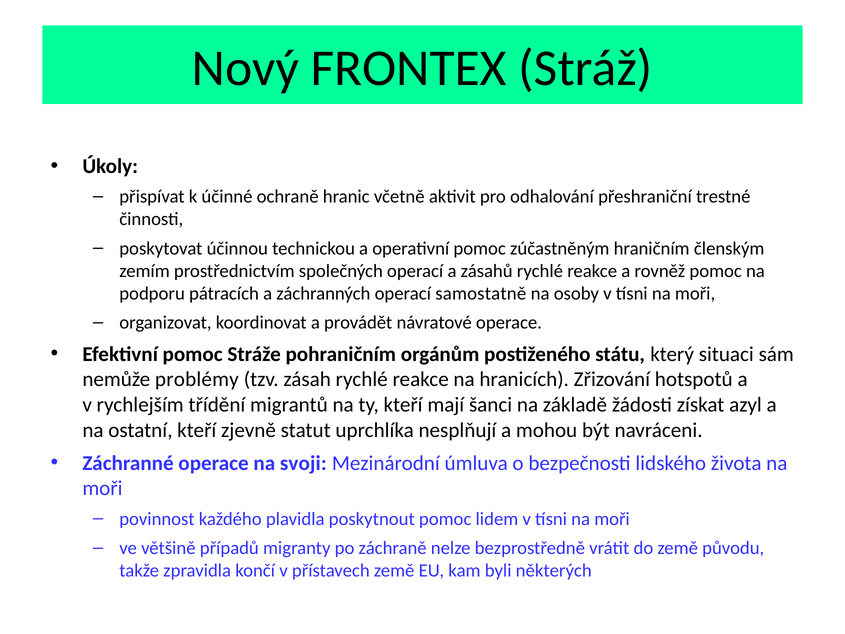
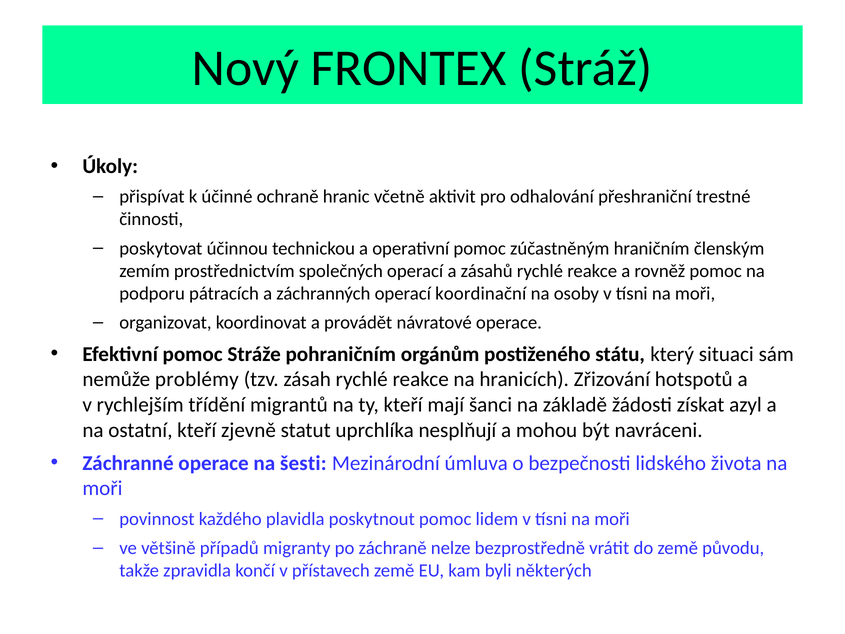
samostatně: samostatně -> koordinační
svoji: svoji -> šesti
